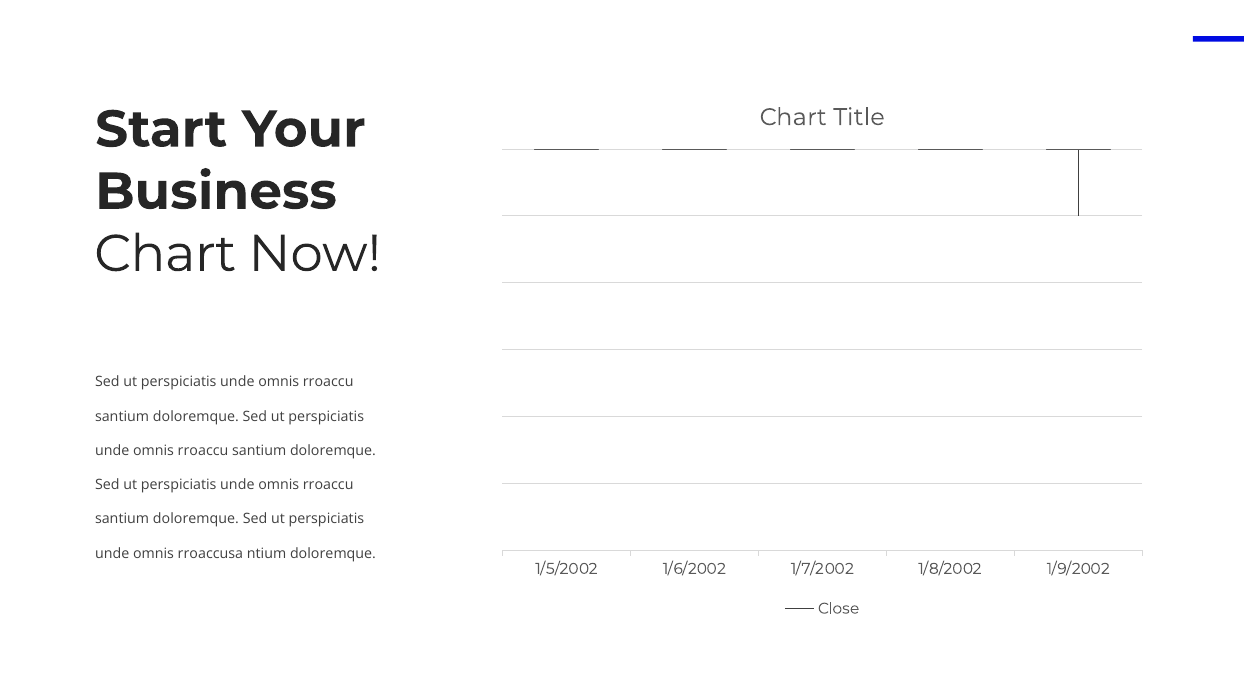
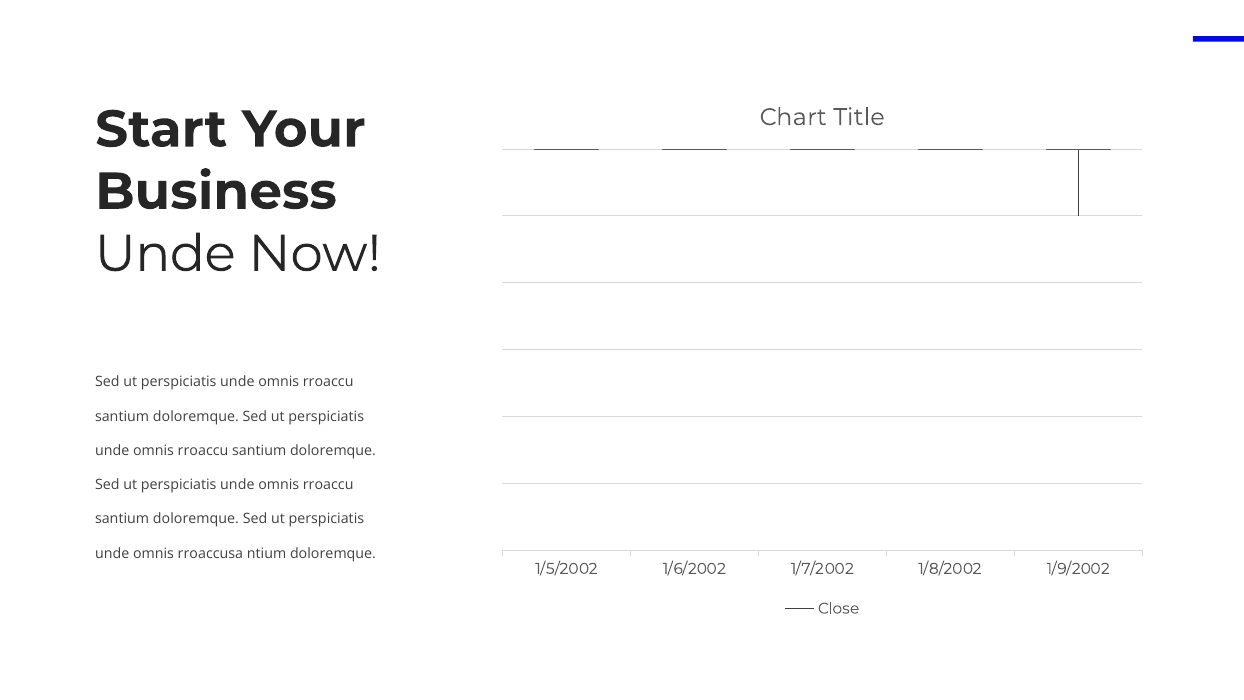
Chart at (165, 254): Chart -> Unde
